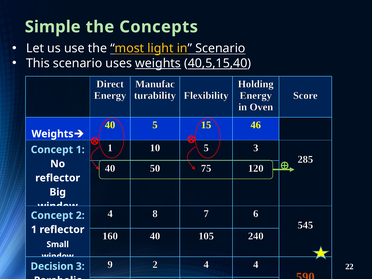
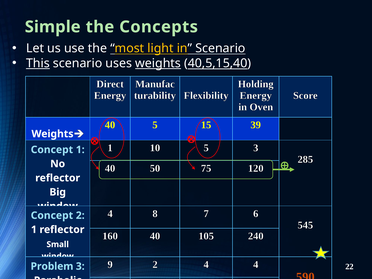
This underline: none -> present
46: 46 -> 39
Decision: Decision -> Problem
